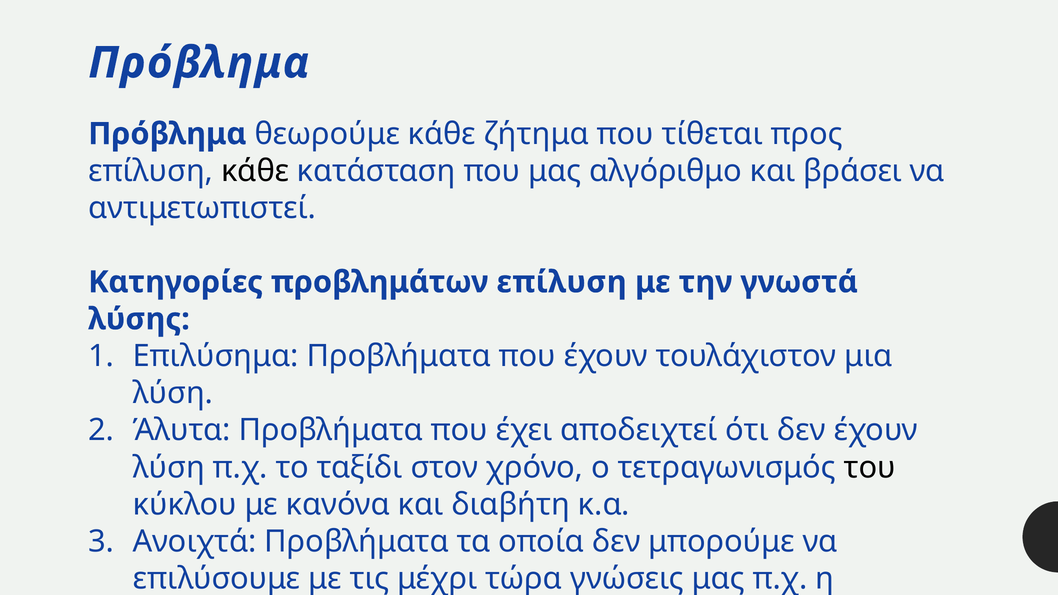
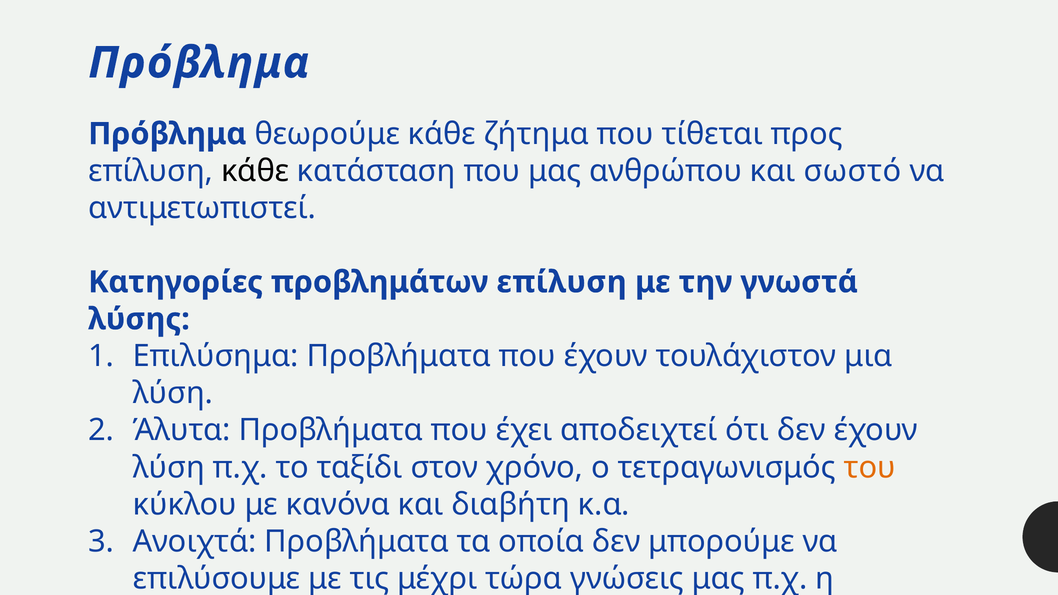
μας αλγόριθμο: αλγόριθμο -> ανθρώπου
βράσει: βράσει -> σωστό
του at (870, 467) colour: black -> orange
